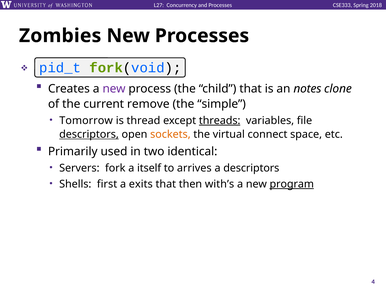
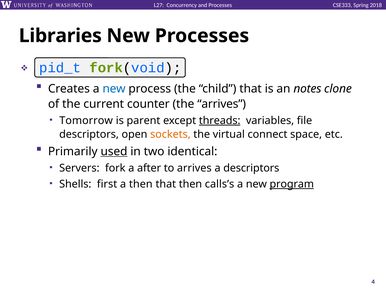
Zombies: Zombies -> Libraries
new at (114, 89) colour: purple -> blue
remove: remove -> counter
the simple: simple -> arrives
thread: thread -> parent
descriptors at (89, 135) underline: present -> none
used underline: none -> present
itself: itself -> after
a exits: exits -> then
with’s: with’s -> calls’s
